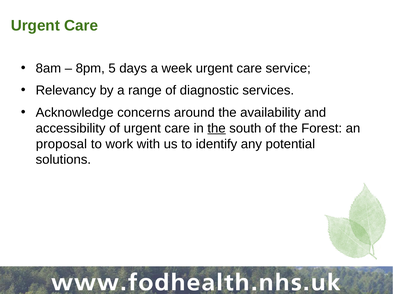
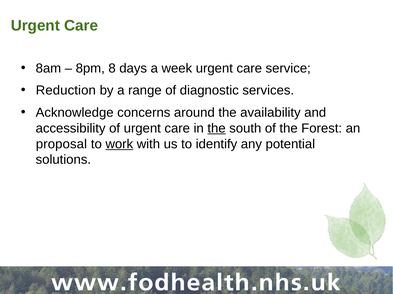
5: 5 -> 8
Relevancy: Relevancy -> Reduction
work underline: none -> present
